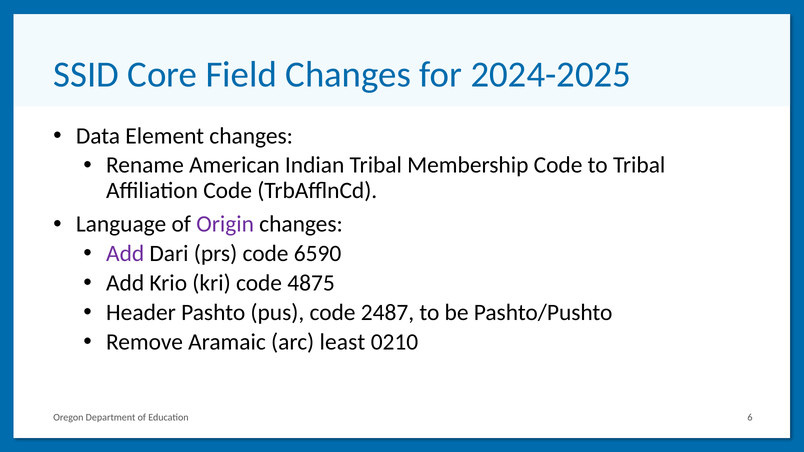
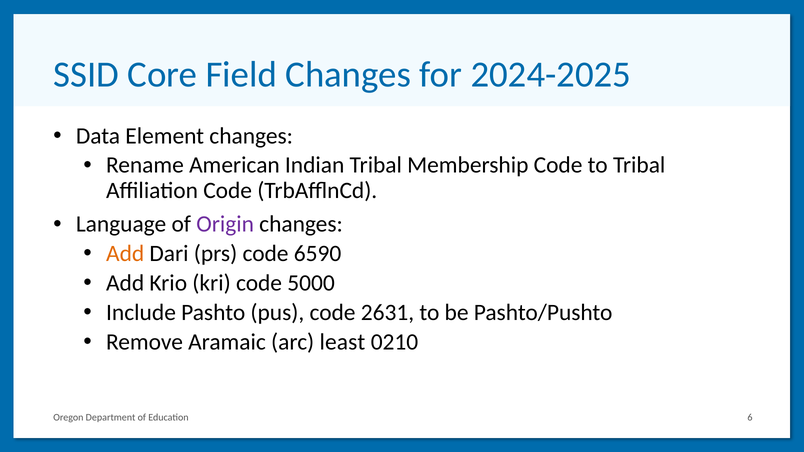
Add at (125, 254) colour: purple -> orange
4875: 4875 -> 5000
Header: Header -> Include
2487: 2487 -> 2631
